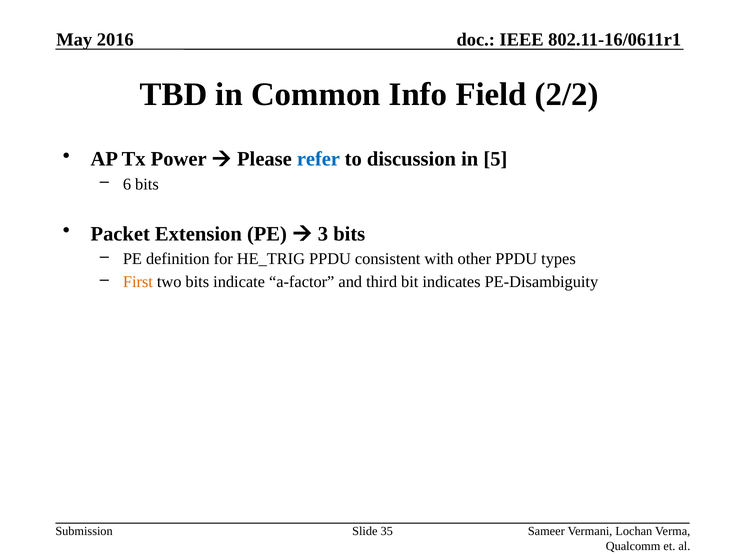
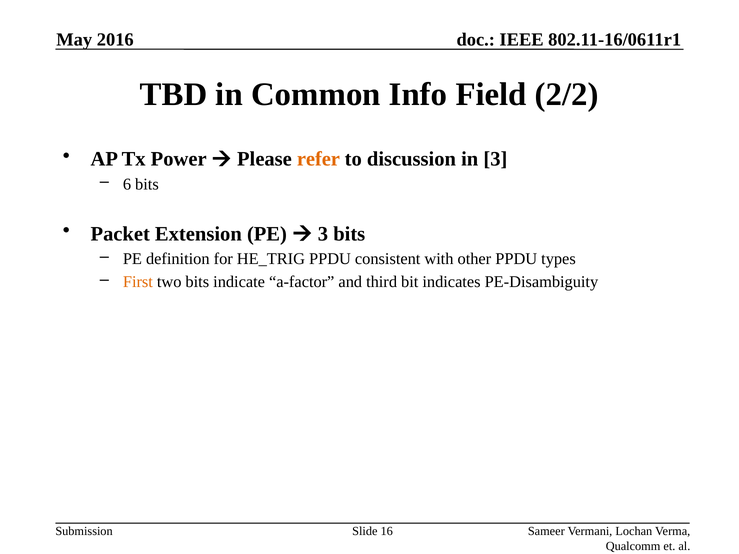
refer colour: blue -> orange
in 5: 5 -> 3
35: 35 -> 16
